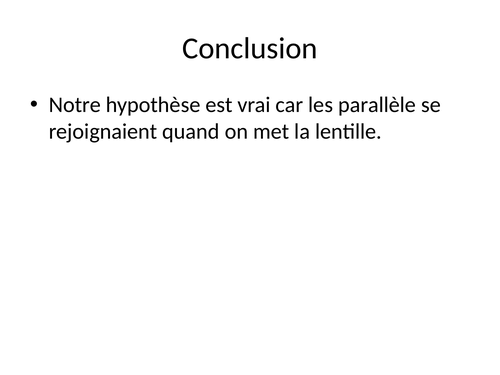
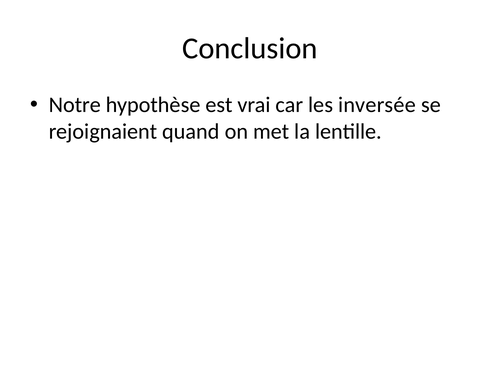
parallèle: parallèle -> inversée
